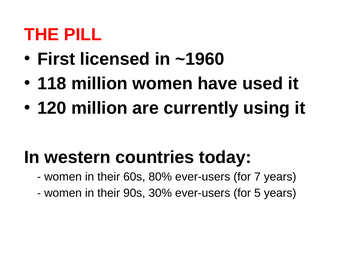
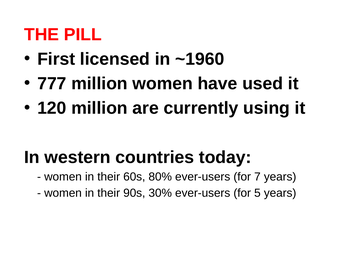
118: 118 -> 777
